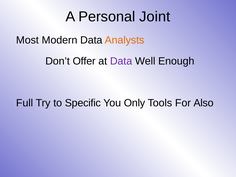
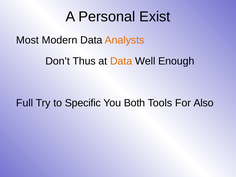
Joint: Joint -> Exist
Offer: Offer -> Thus
Data at (121, 61) colour: purple -> orange
Only: Only -> Both
